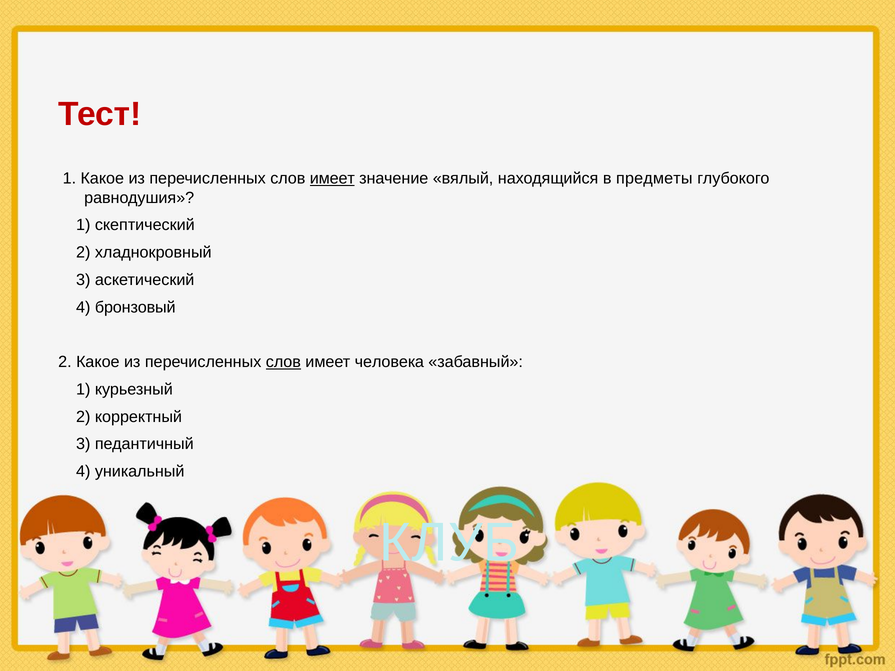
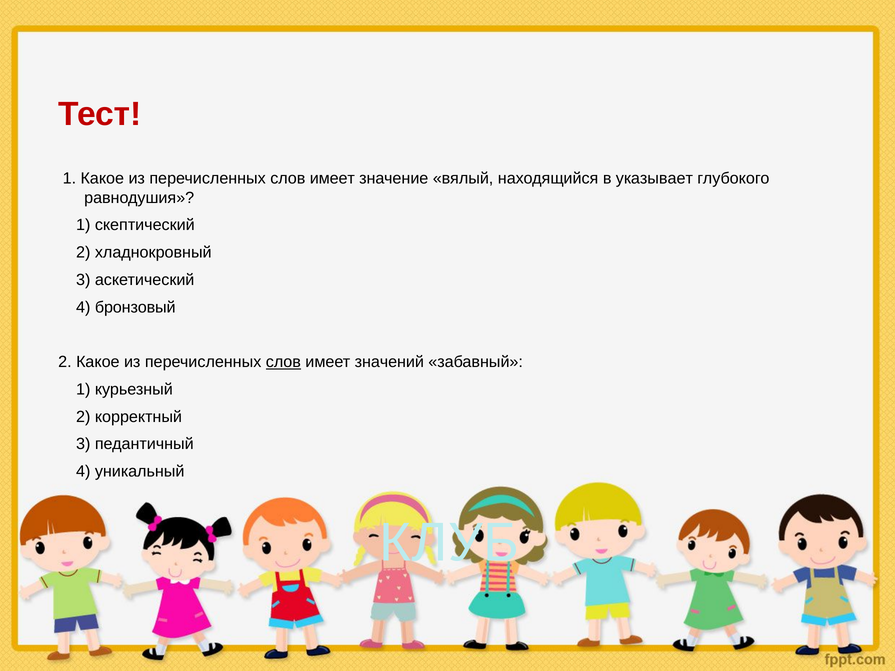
имеет at (332, 178) underline: present -> none
предметы: предметы -> указывает
человека: человека -> значений
